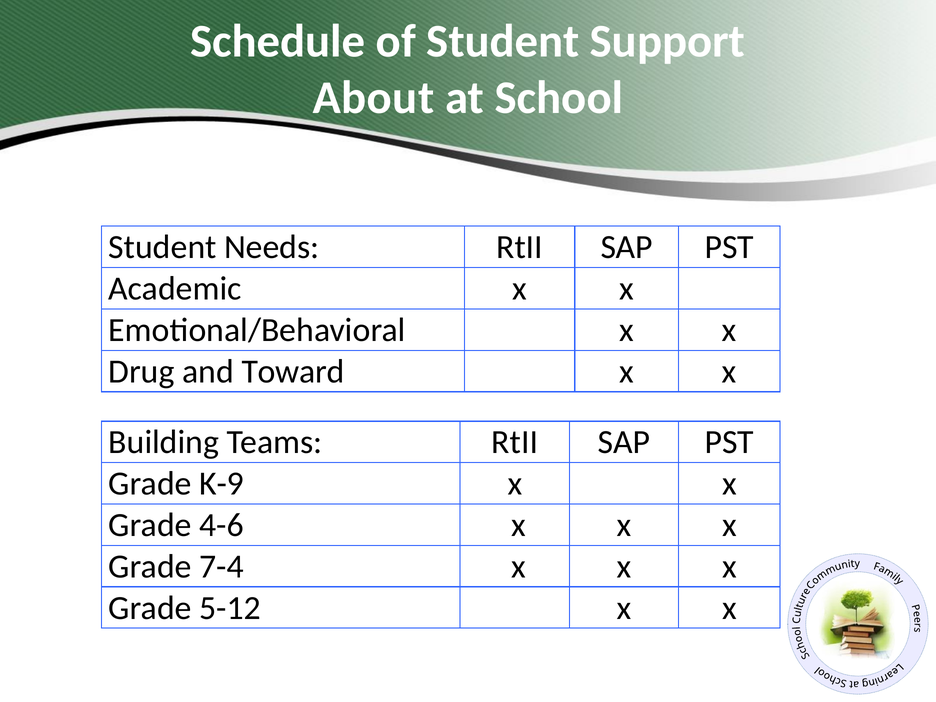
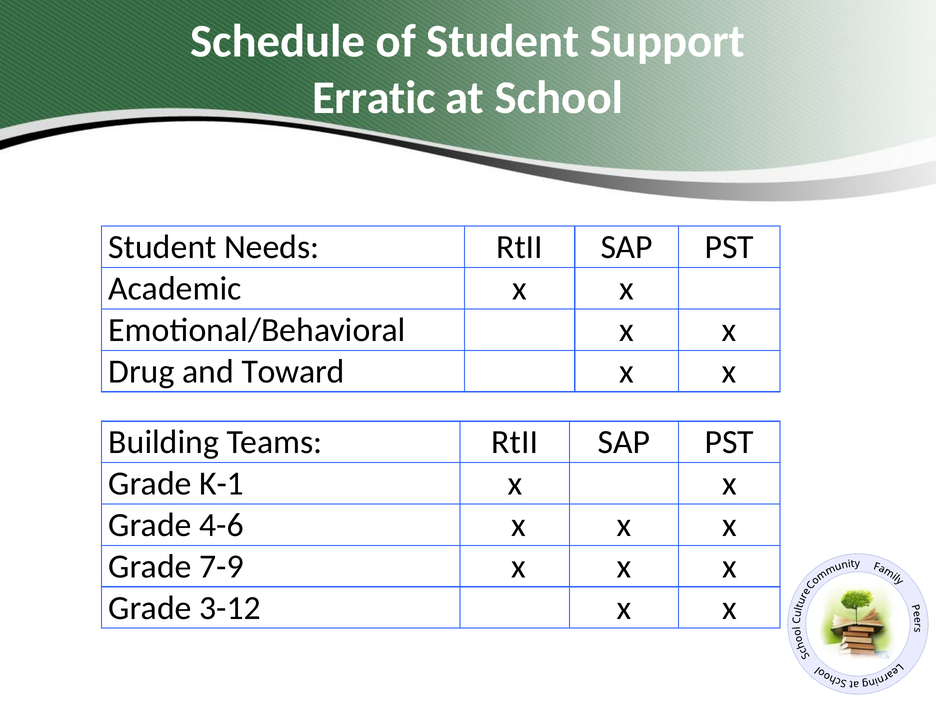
About: About -> Erratic
K-9: K-9 -> K-1
7-4: 7-4 -> 7-9
5-12: 5-12 -> 3-12
